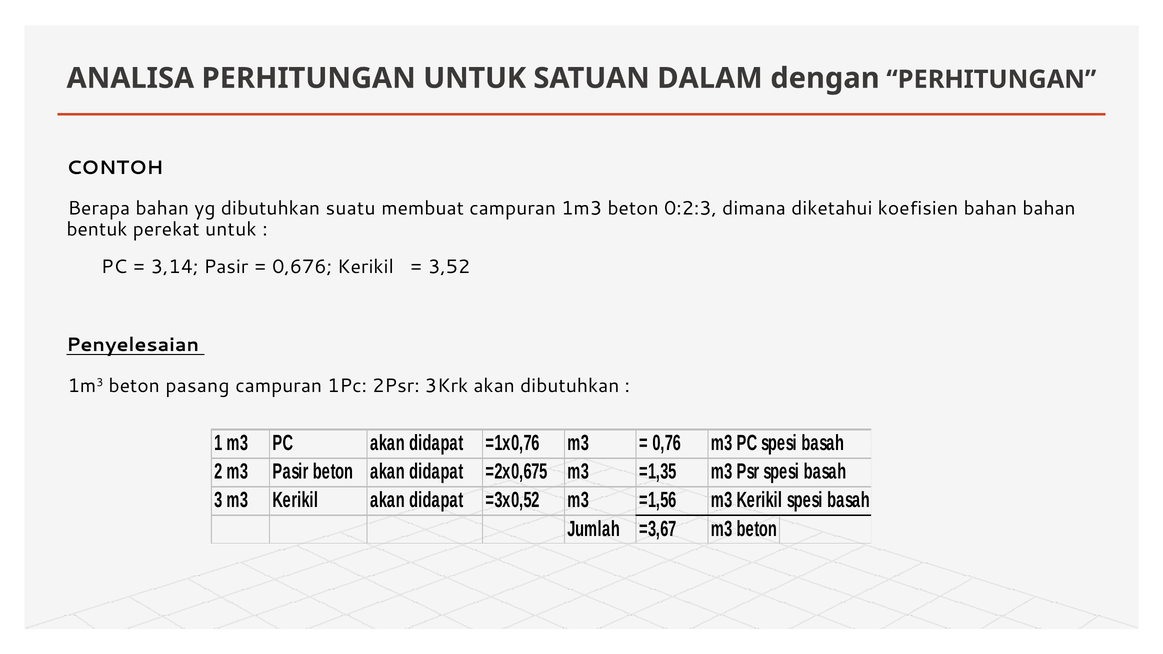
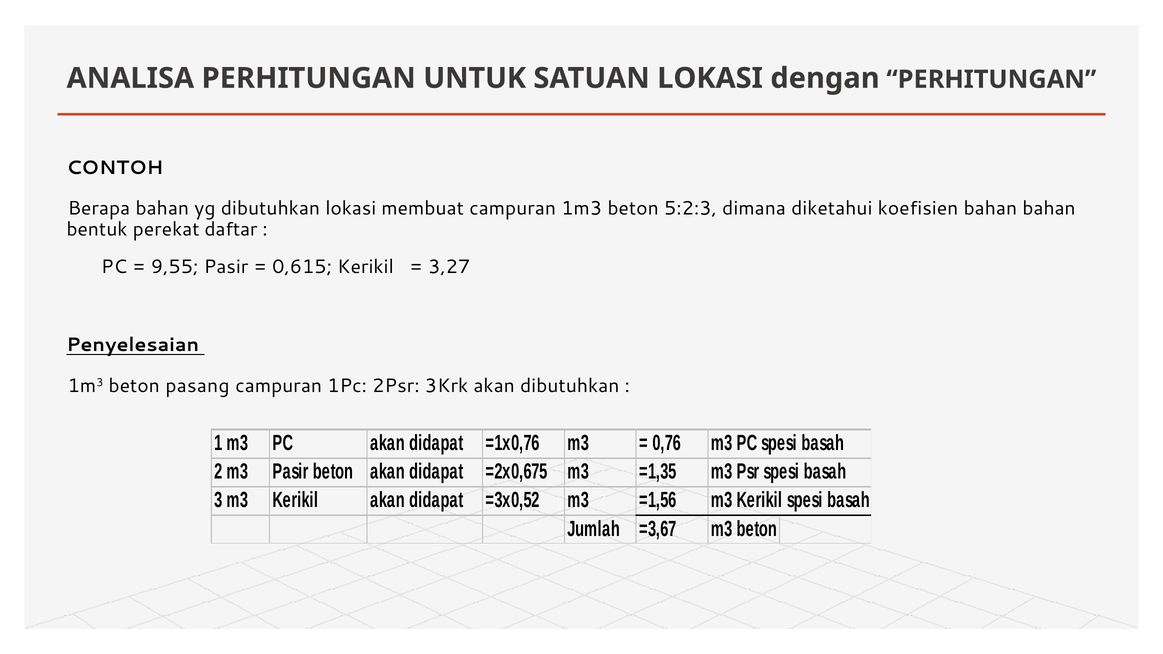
SATUAN DALAM: DALAM -> LOKASI
dibutuhkan suatu: suatu -> lokasi
0:2:3: 0:2:3 -> 5:2:3
perekat untuk: untuk -> daftar
3,14: 3,14 -> 9,55
0,676: 0,676 -> 0,615
3,52: 3,52 -> 3,27
